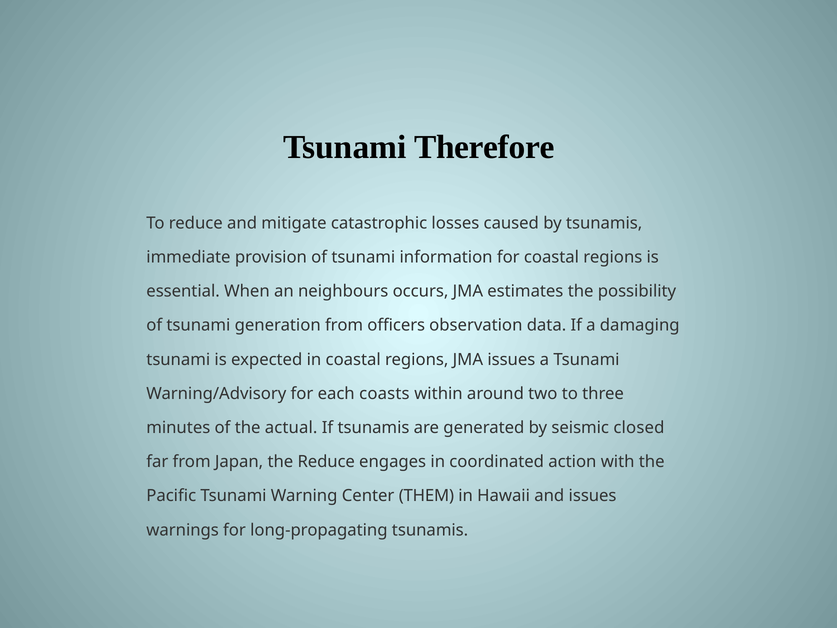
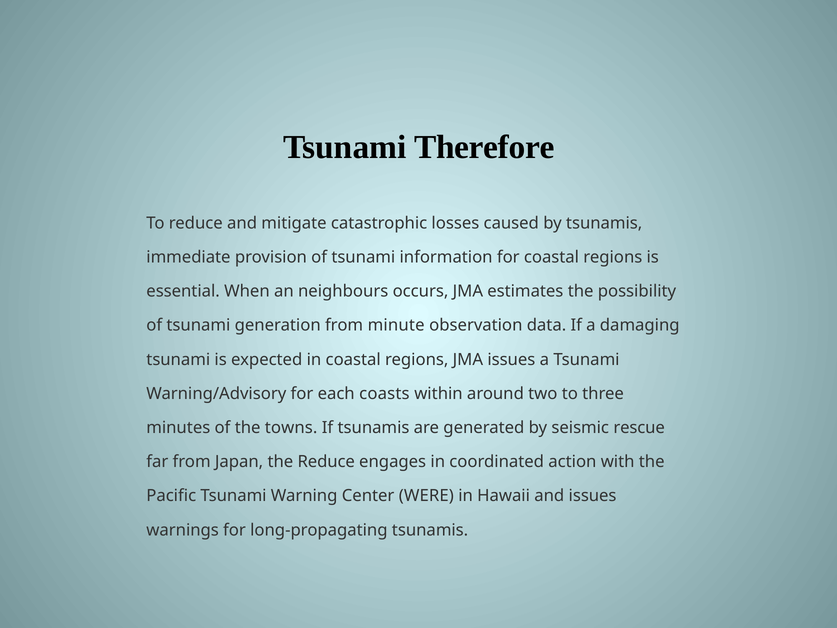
officers: officers -> minute
actual: actual -> towns
closed: closed -> rescue
THEM: THEM -> WERE
